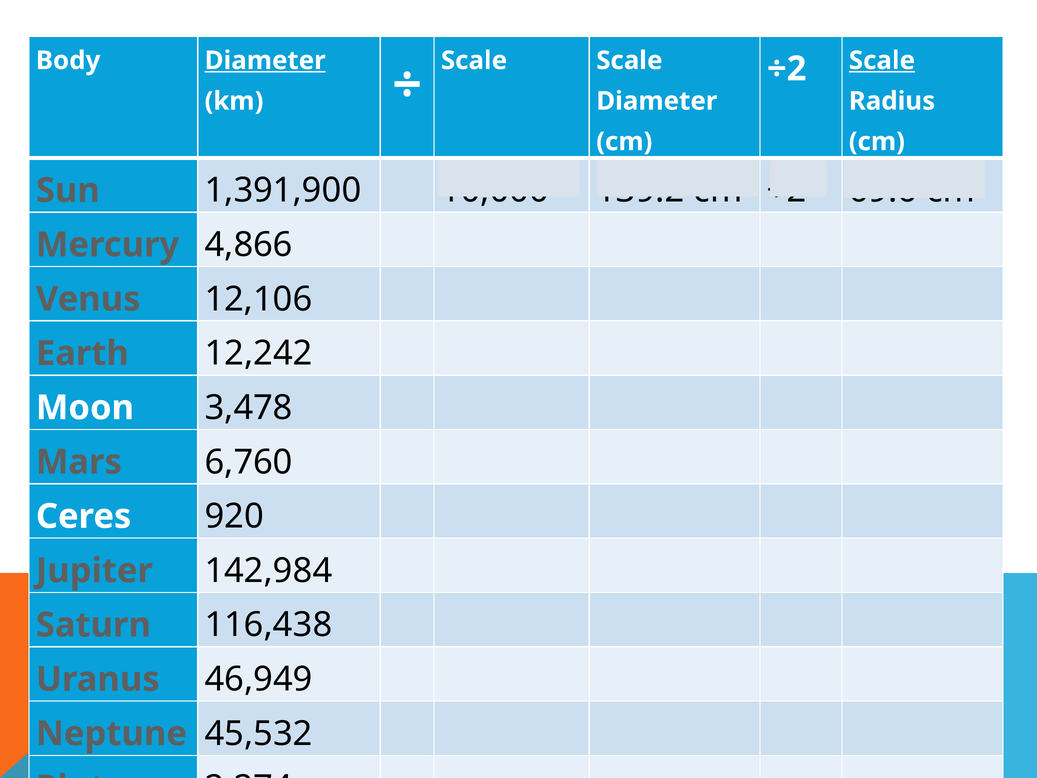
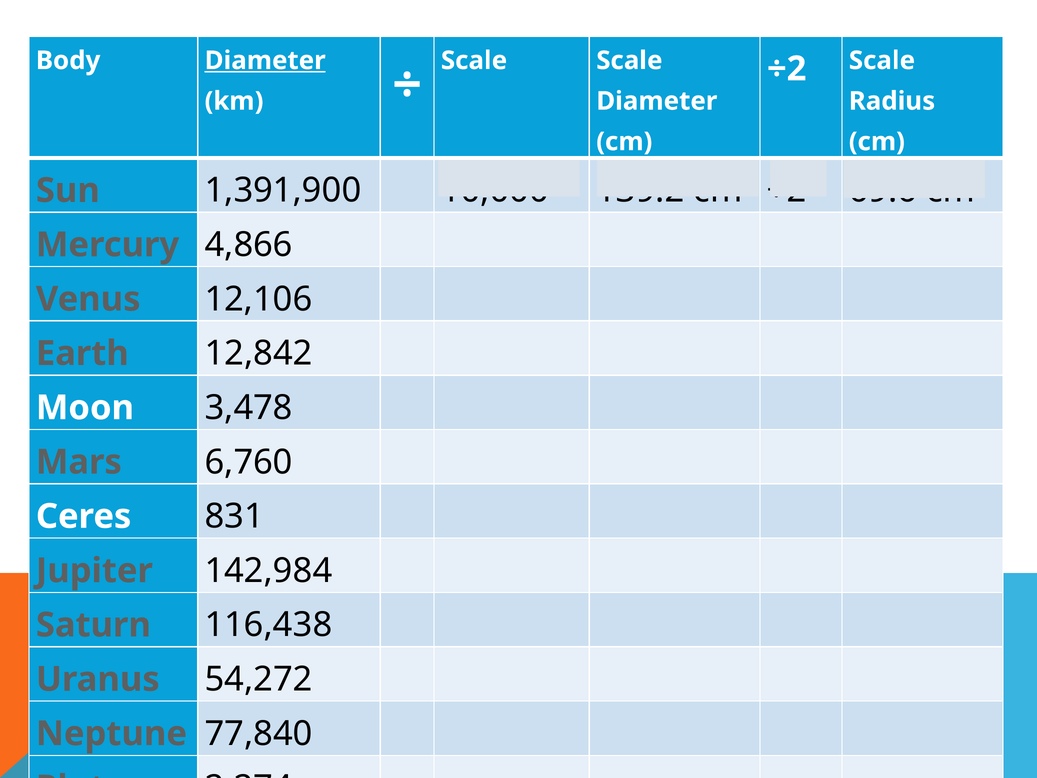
Scale at (882, 61) underline: present -> none
12,242: 12,242 -> 12,842
920: 920 -> 831
46,949: 46,949 -> 54,272
45,532: 45,532 -> 77,840
